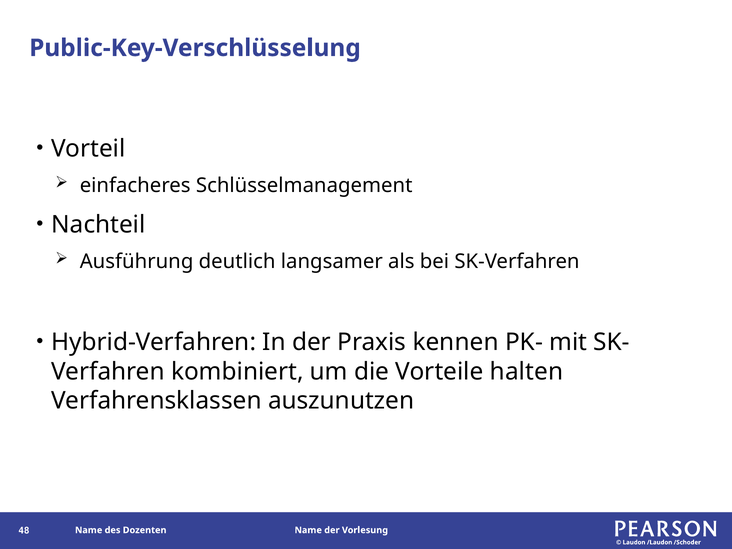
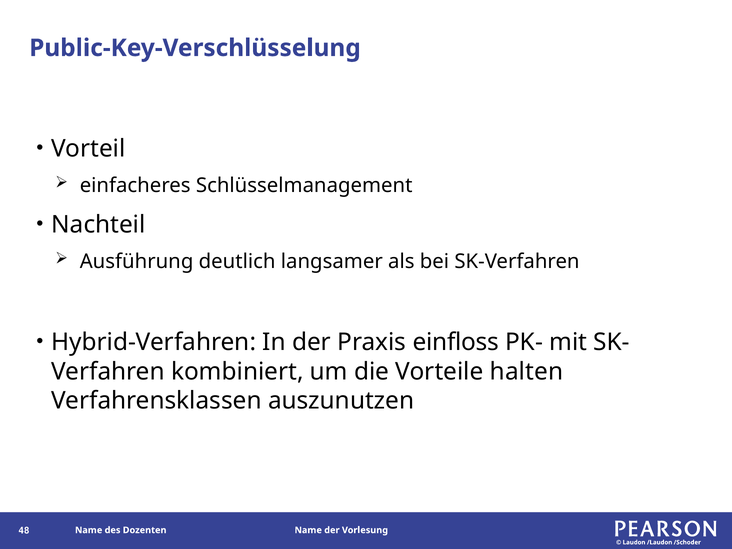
kennen: kennen -> einfloss
